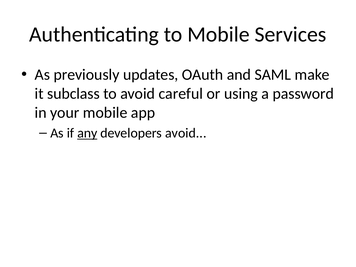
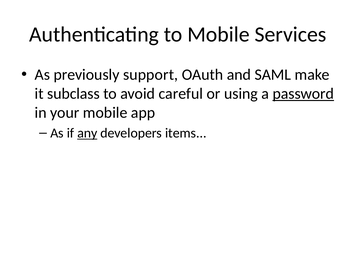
updates: updates -> support
password underline: none -> present
developers avoid: avoid -> items
